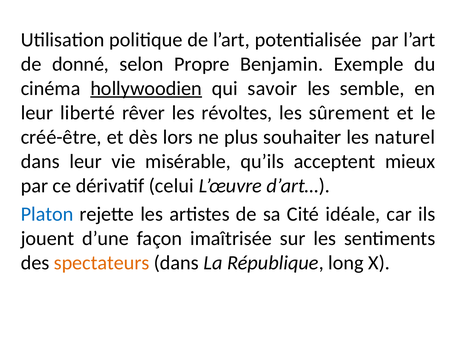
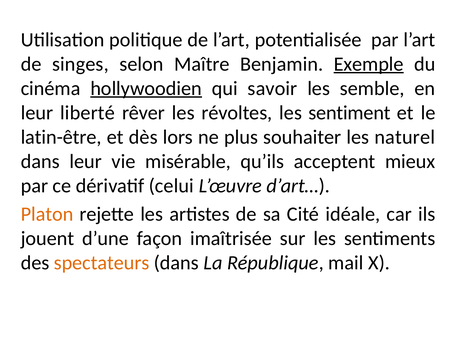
donné: donné -> singes
Propre: Propre -> Maître
Exemple underline: none -> present
sûrement: sûrement -> sentiment
créé-être: créé-être -> latin-être
Platon colour: blue -> orange
long: long -> mail
